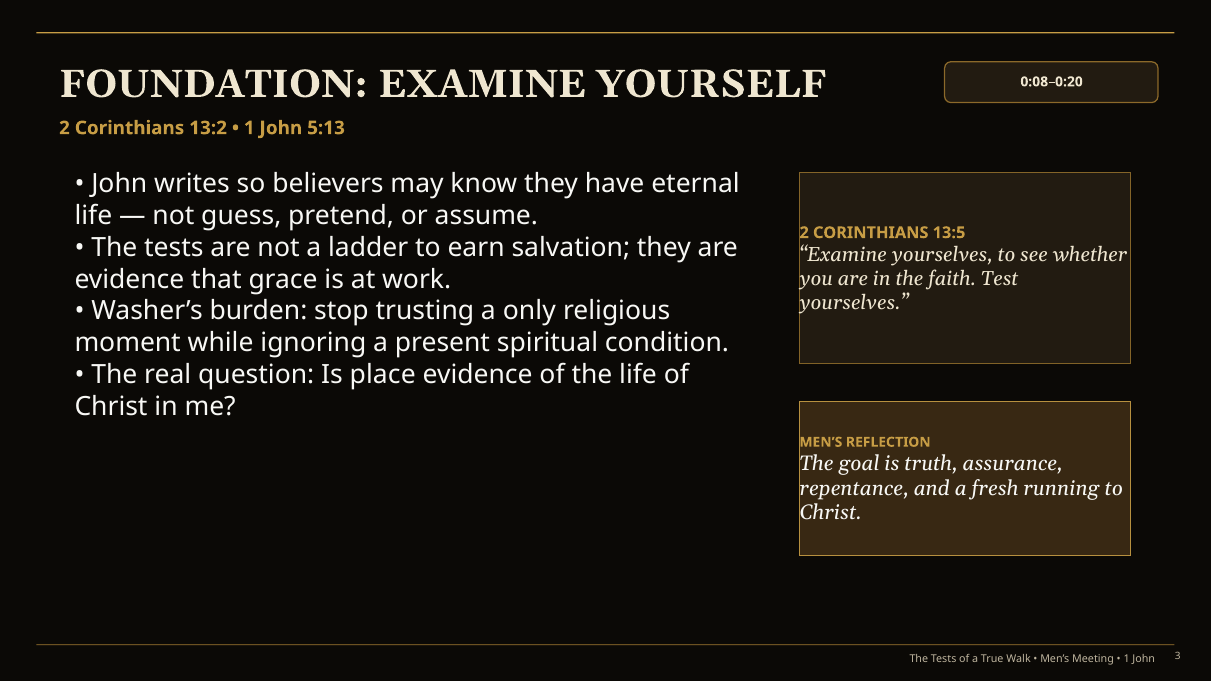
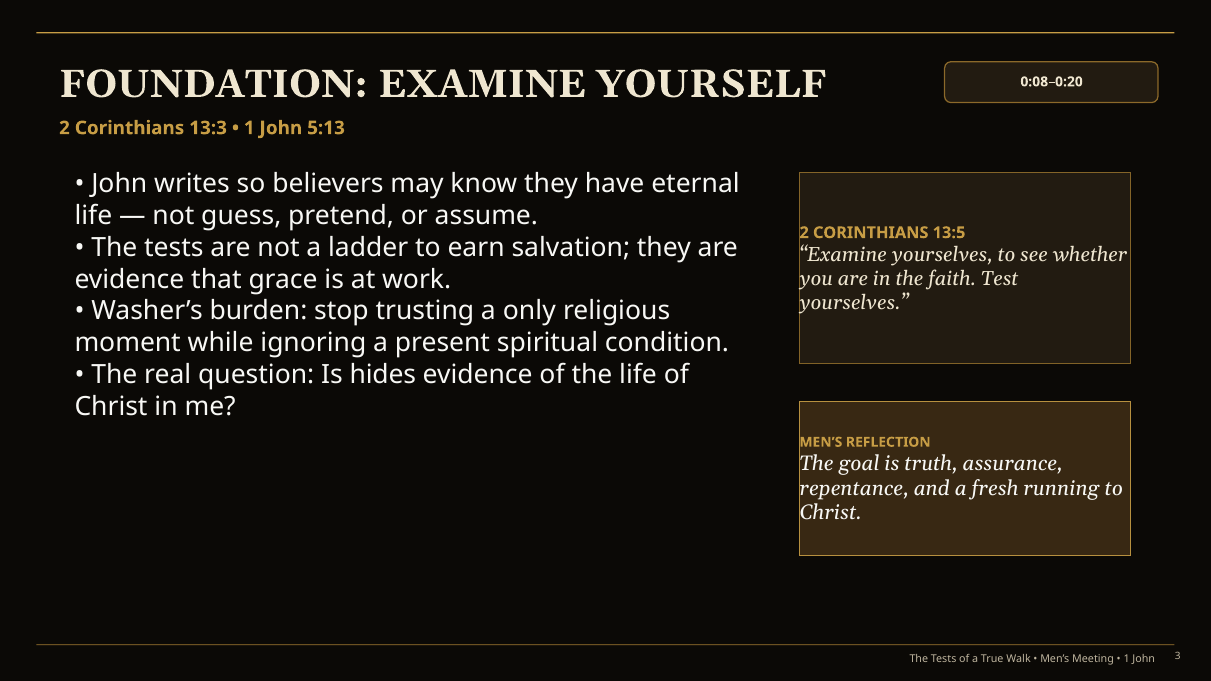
13:2: 13:2 -> 13:3
place: place -> hides
